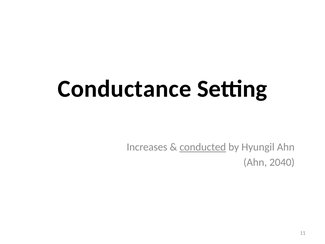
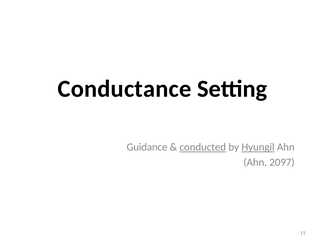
Increases: Increases -> Guidance
Hyungil underline: none -> present
2040: 2040 -> 2097
